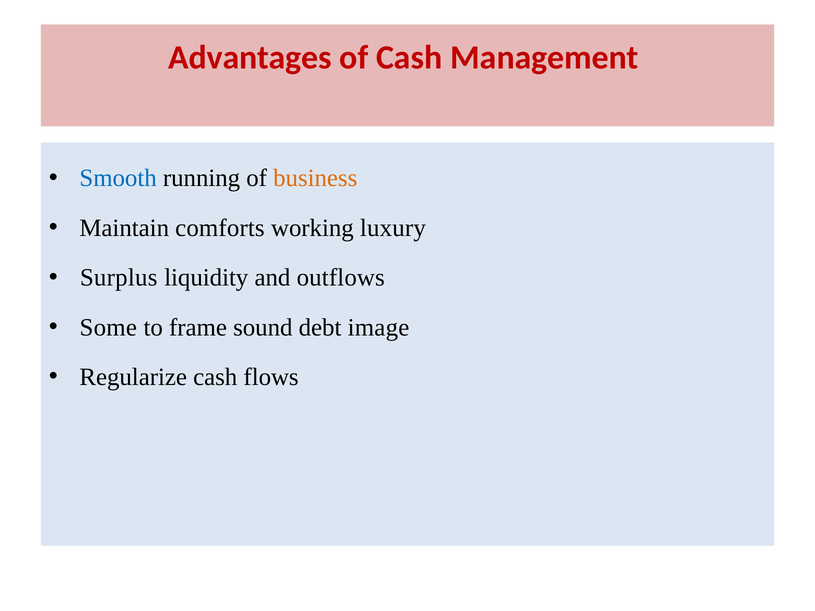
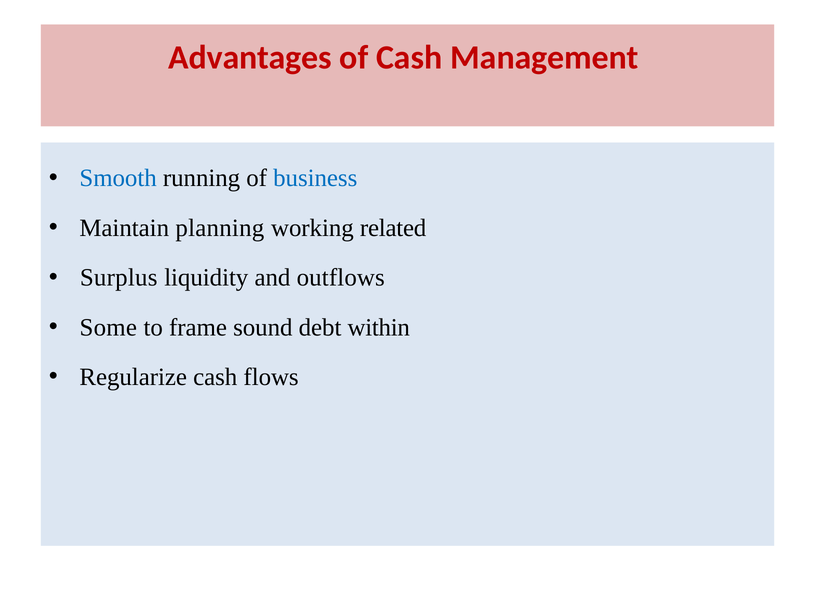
business colour: orange -> blue
comforts: comforts -> planning
luxury: luxury -> related
image: image -> within
